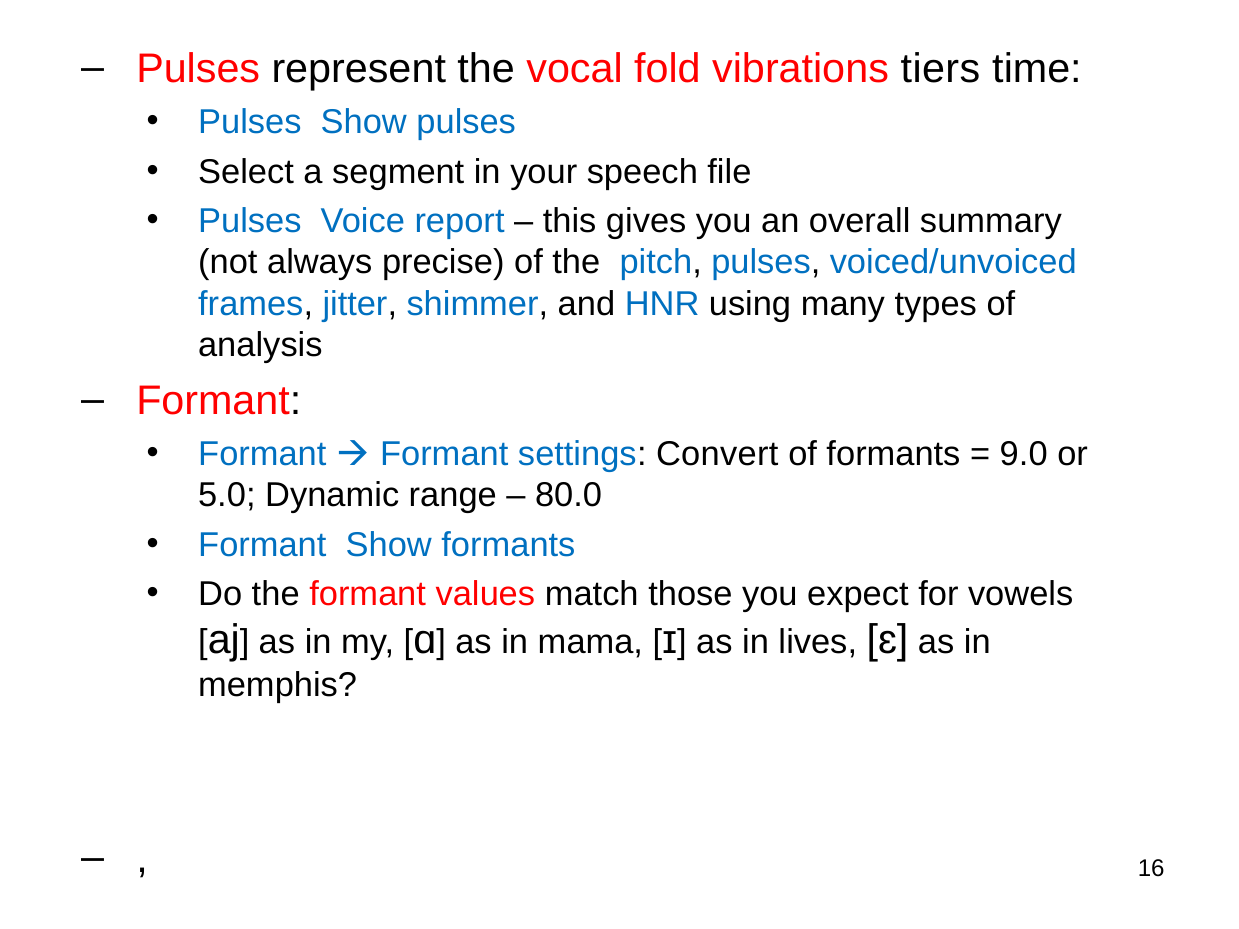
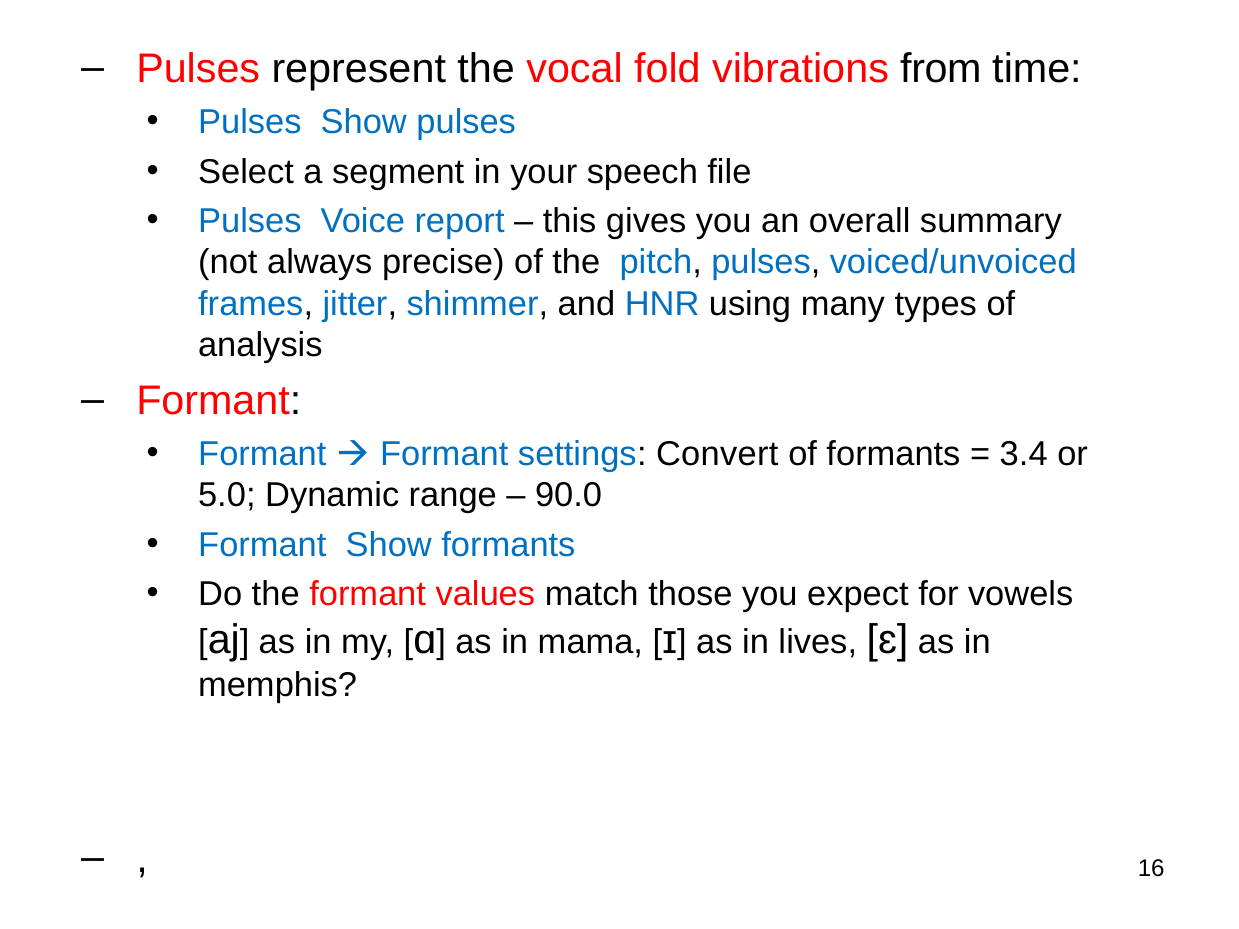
tiers: tiers -> from
9.0: 9.0 -> 3.4
80.0: 80.0 -> 90.0
